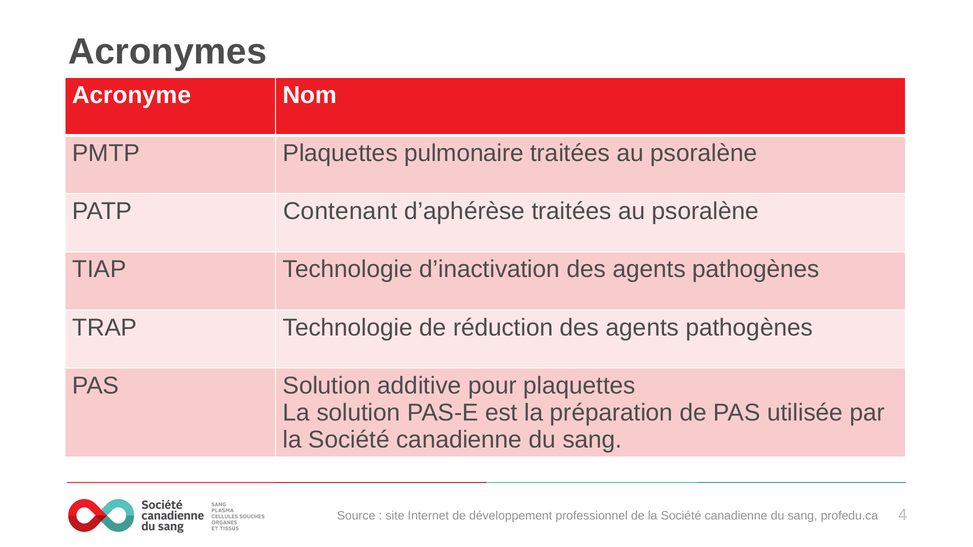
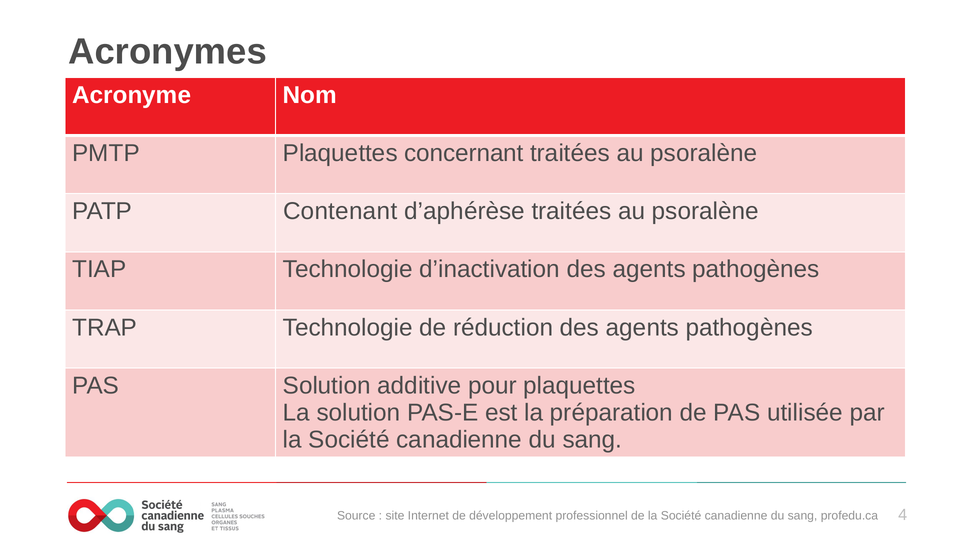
pulmonaire: pulmonaire -> concernant
